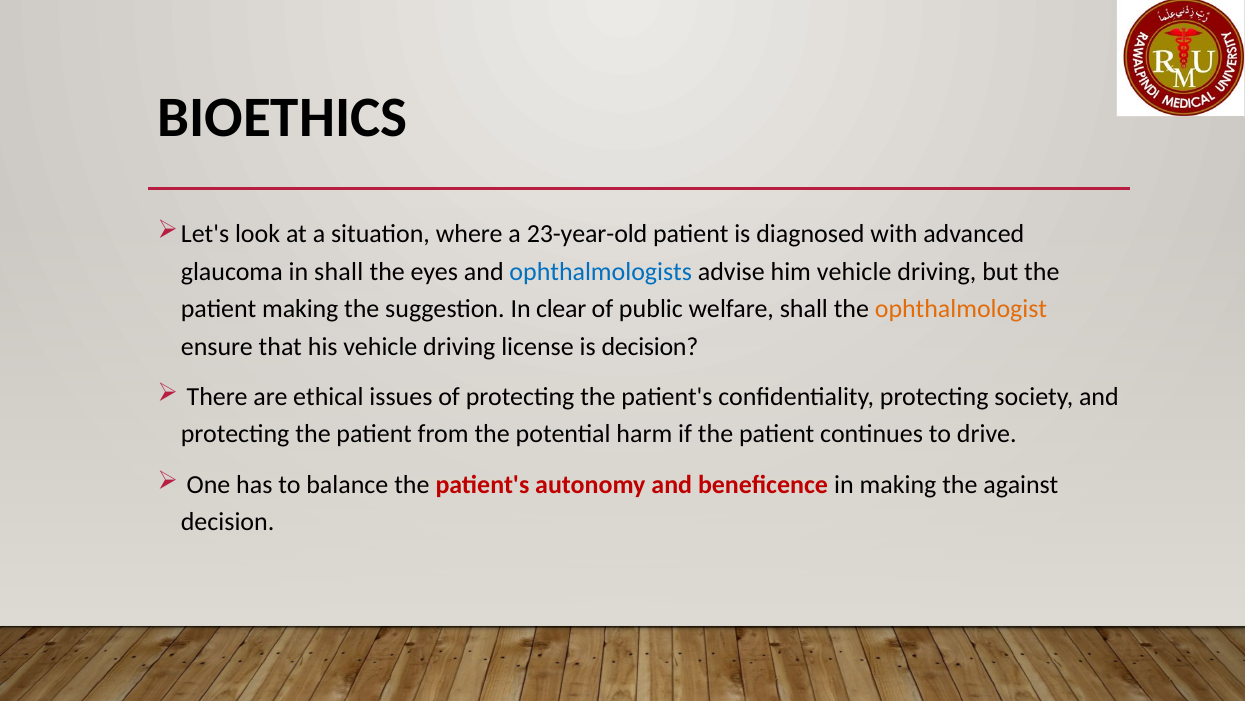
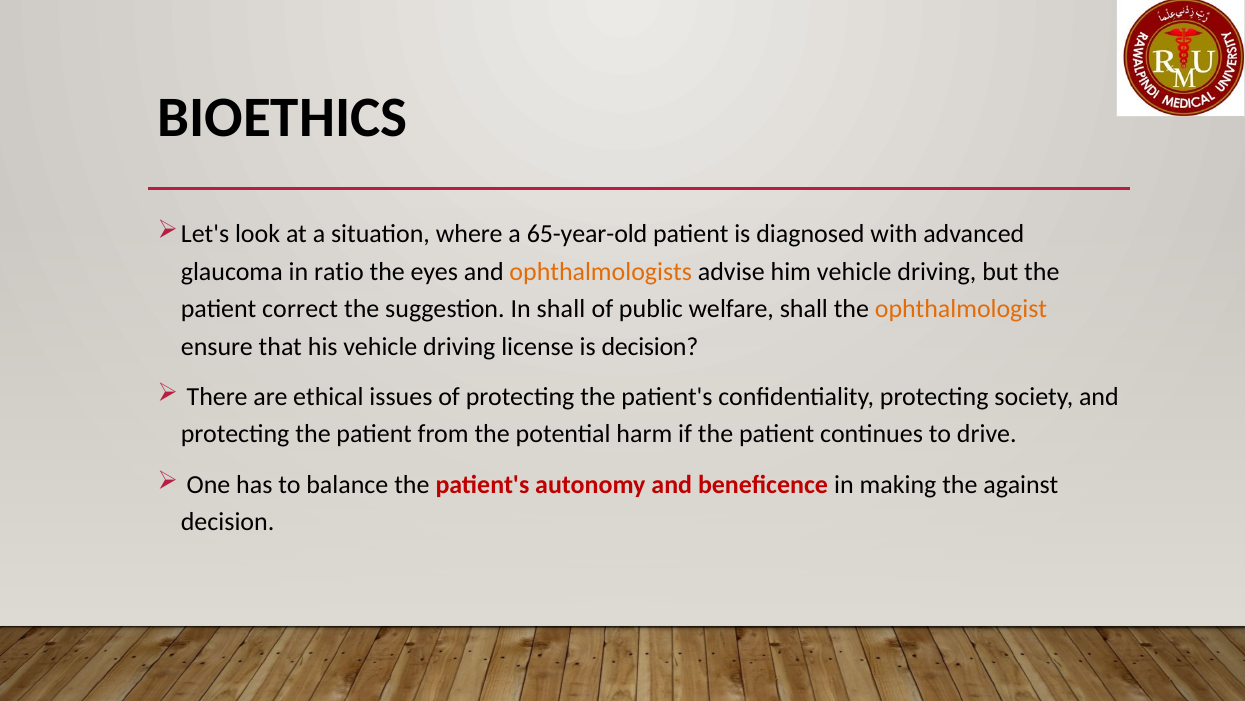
23-year-old: 23-year-old -> 65-year-old
in shall: shall -> ratio
ophthalmologists colour: blue -> orange
patient making: making -> correct
In clear: clear -> shall
